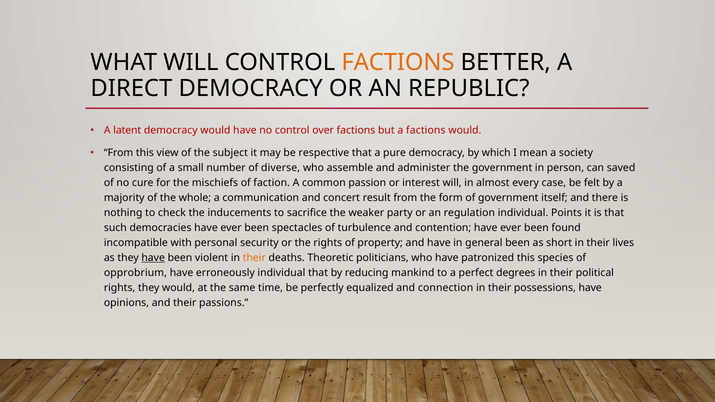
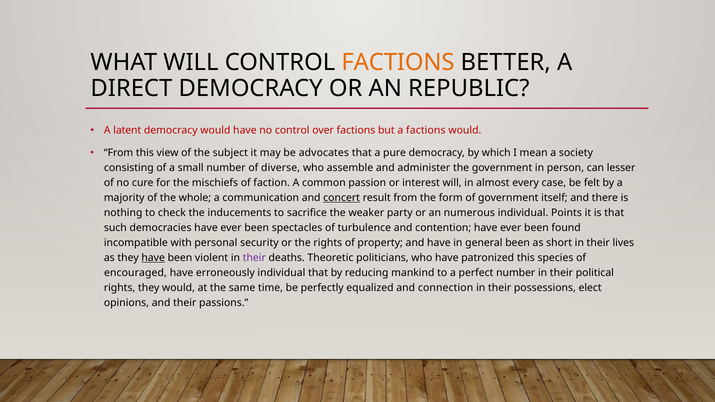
respective: respective -> advocates
saved: saved -> lesser
concert underline: none -> present
regulation: regulation -> numerous
their at (254, 258) colour: orange -> purple
opprobrium: opprobrium -> encouraged
perfect degrees: degrees -> number
possessions have: have -> elect
